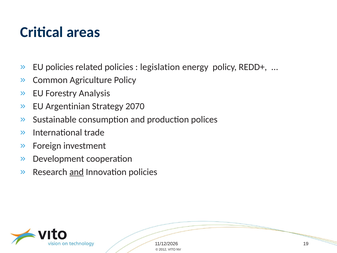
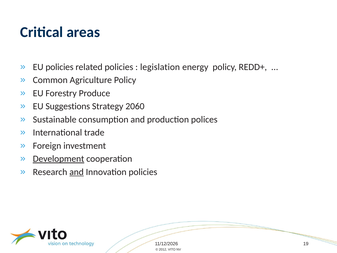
Analysis: Analysis -> Produce
Argentinian: Argentinian -> Suggestions
2070: 2070 -> 2060
Development underline: none -> present
